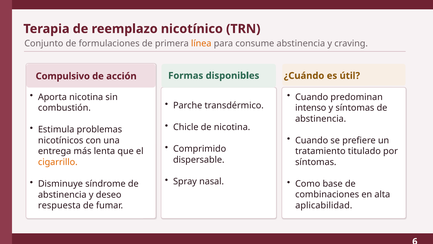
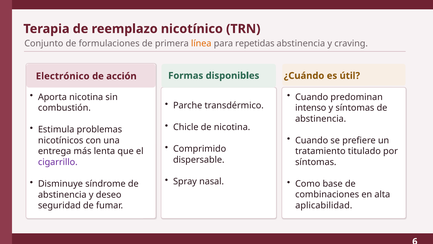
consume: consume -> repetidas
Compulsivo: Compulsivo -> Electrónico
cigarrillo colour: orange -> purple
respuesta: respuesta -> seguridad
